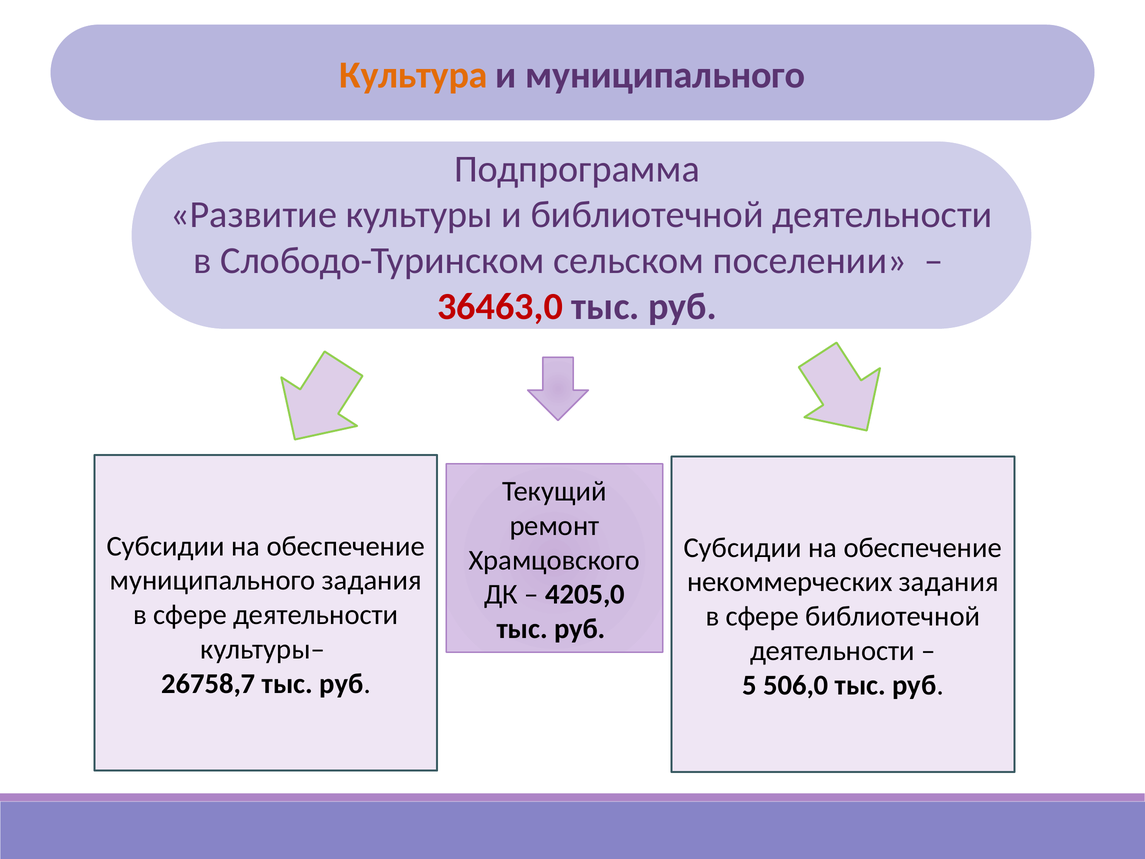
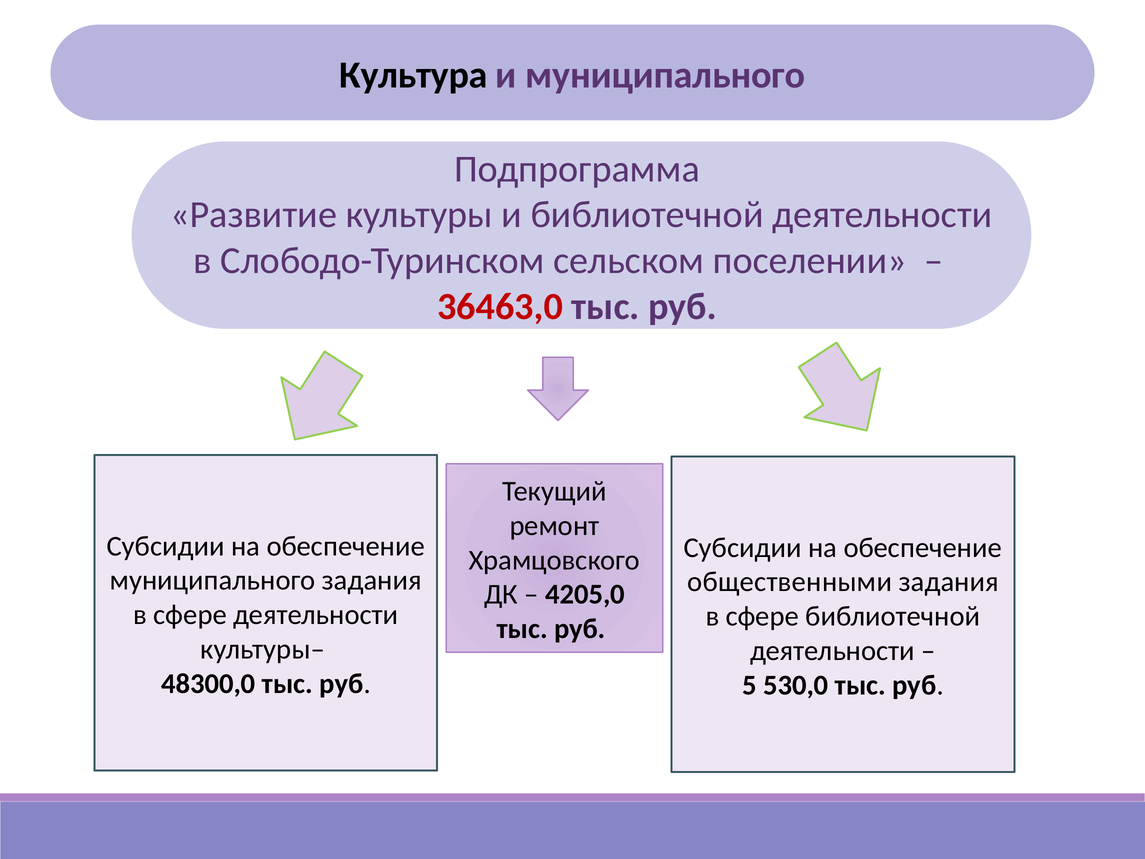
Культура colour: orange -> black
некоммерческих: некоммерческих -> общественными
26758,7: 26758,7 -> 48300,0
506,0: 506,0 -> 530,0
